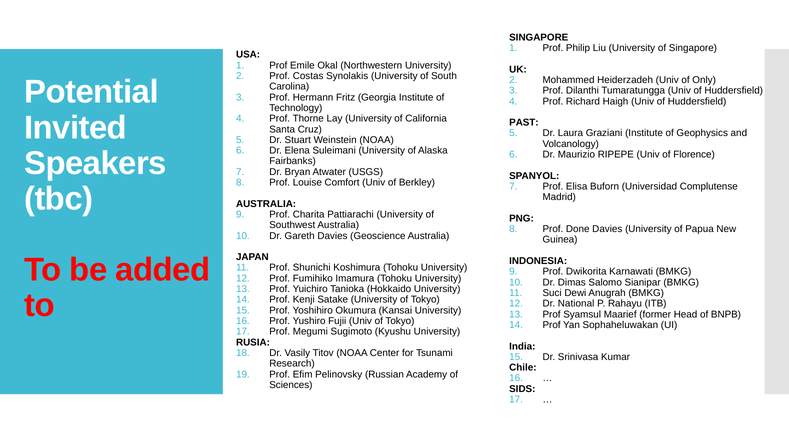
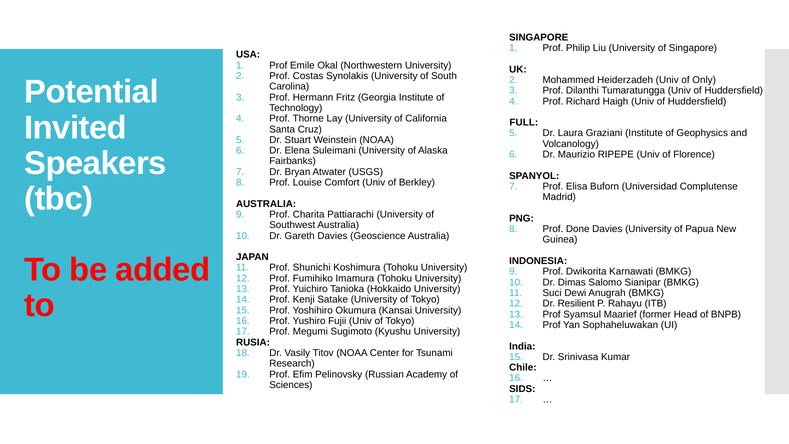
PAST: PAST -> FULL
National: National -> Resilient
